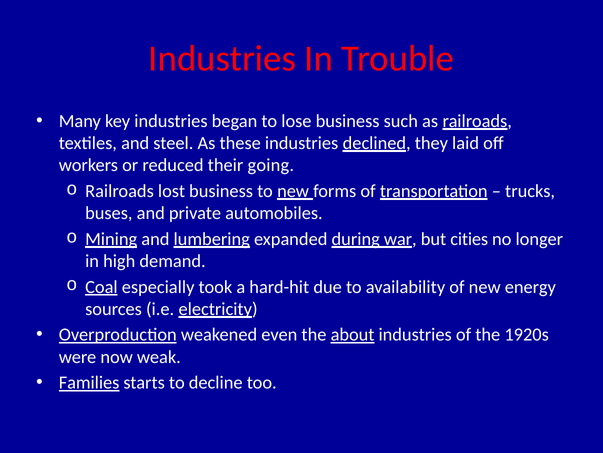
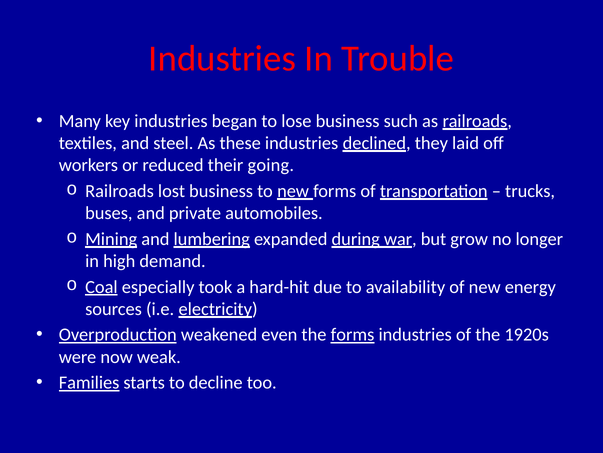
cities: cities -> grow
the about: about -> forms
